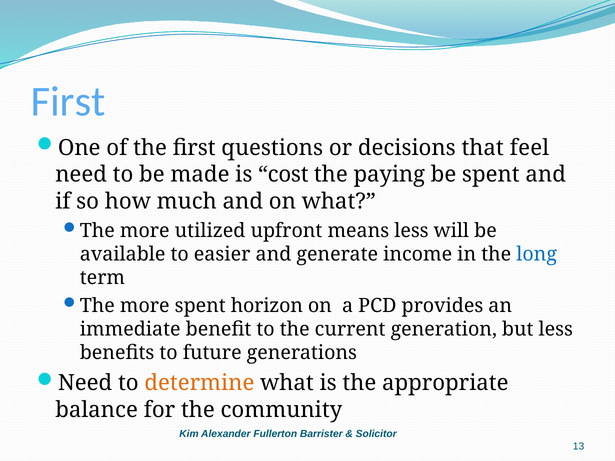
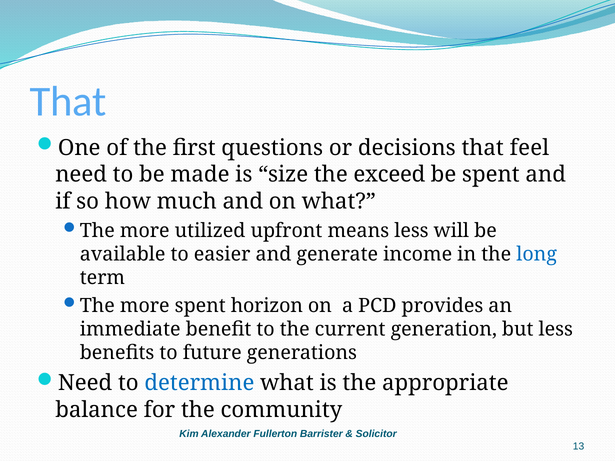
First at (68, 102): First -> That
cost: cost -> size
paying: paying -> exceed
determine colour: orange -> blue
